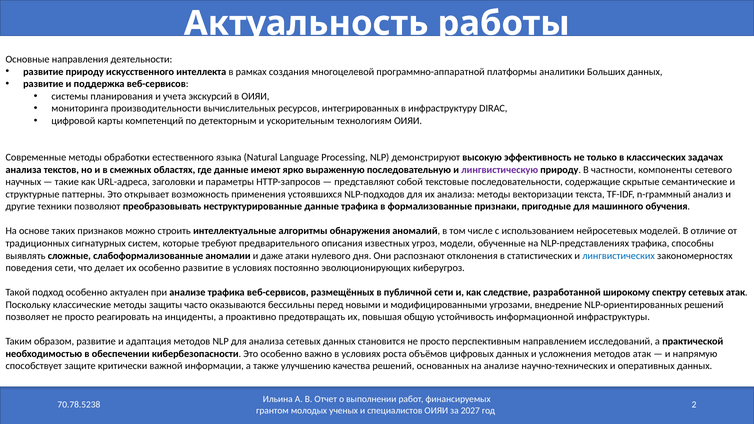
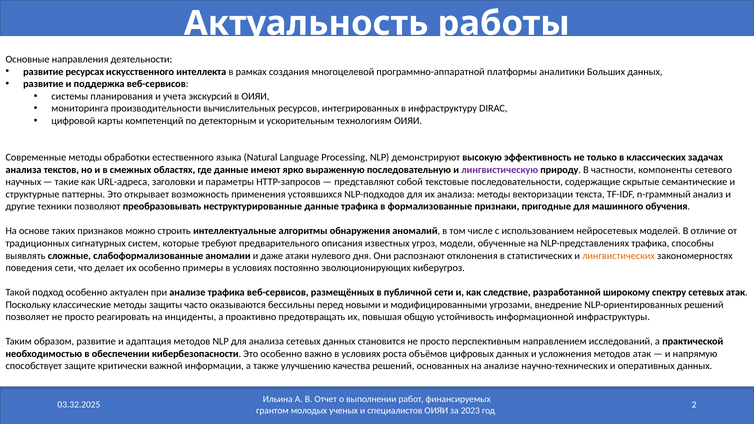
развитие природу: природу -> ресурсах
лингвистических colour: blue -> orange
особенно развитие: развитие -> примеры
70.78.5238: 70.78.5238 -> 03.32.2025
2027: 2027 -> 2023
